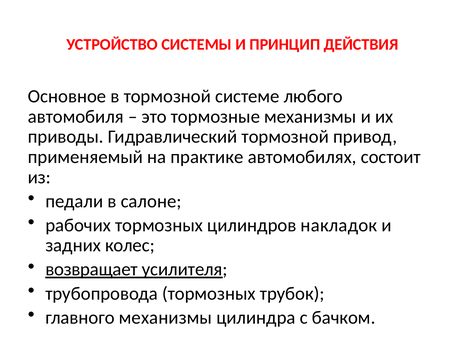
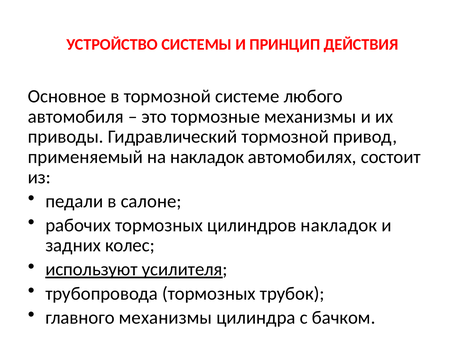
на практике: практике -> накладок
возвращает: возвращает -> используют
